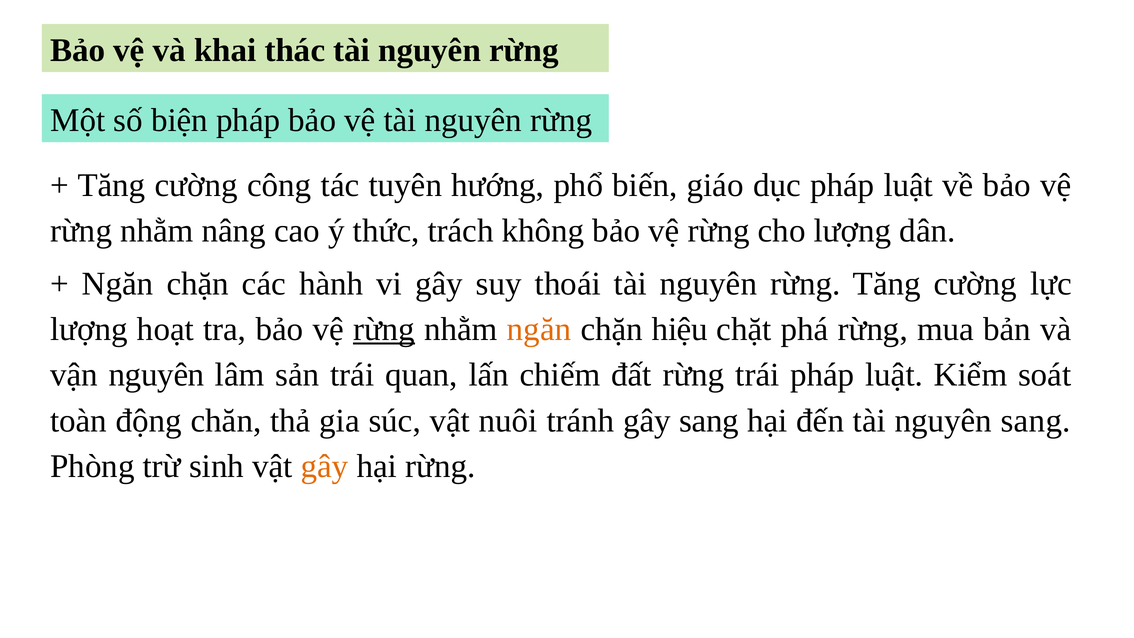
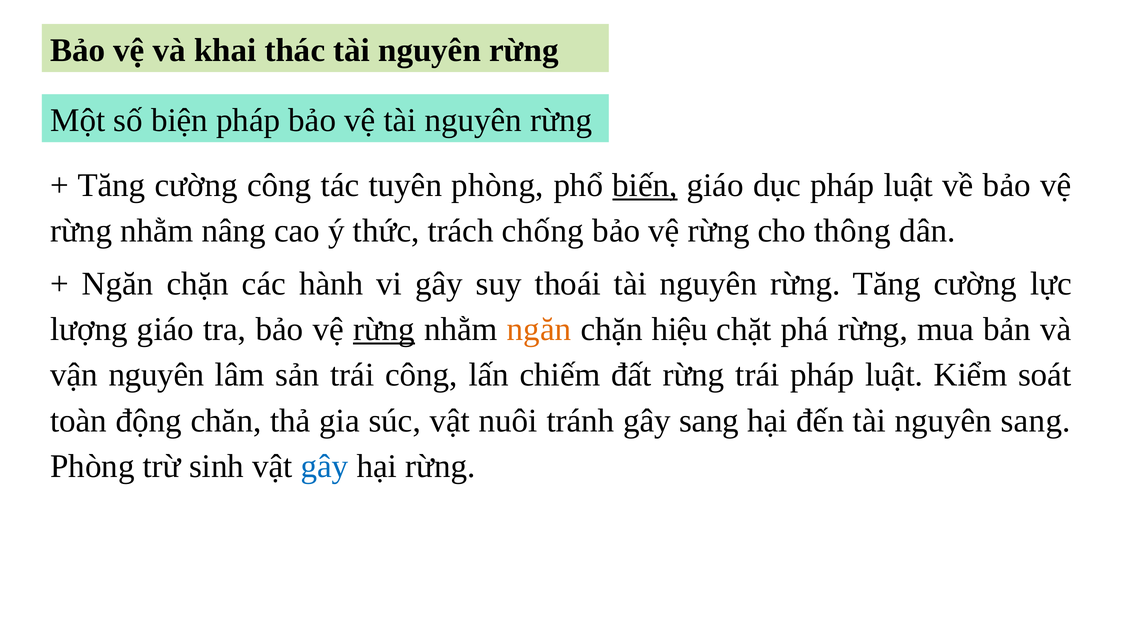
tuyên hướng: hướng -> phòng
biến underline: none -> present
không: không -> chống
cho lượng: lượng -> thông
lượng hoạt: hoạt -> giáo
trái quan: quan -> công
gây at (325, 466) colour: orange -> blue
